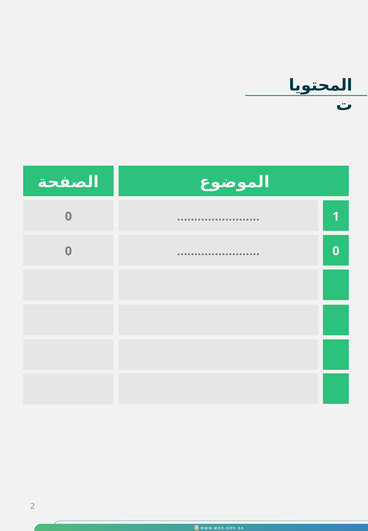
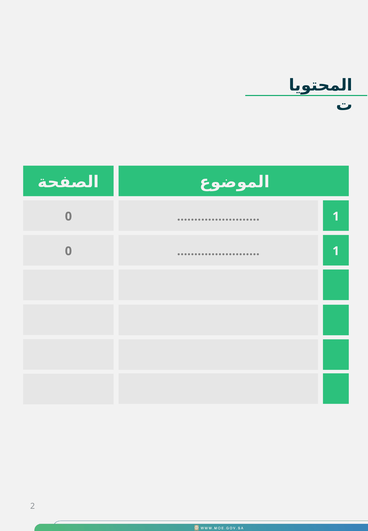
0 at (336, 251): 0 -> 1
